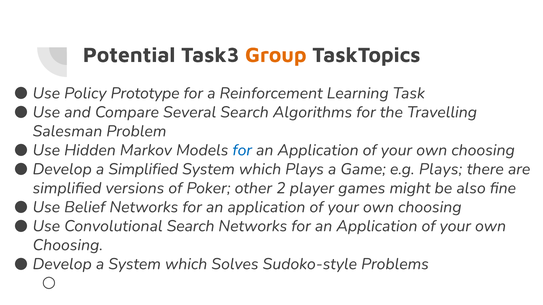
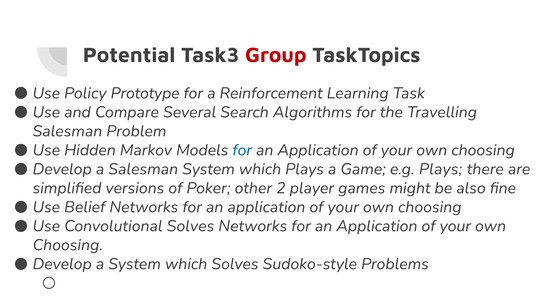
Group colour: orange -> red
a Simplified: Simplified -> Salesman
Convolutional Search: Search -> Solves
